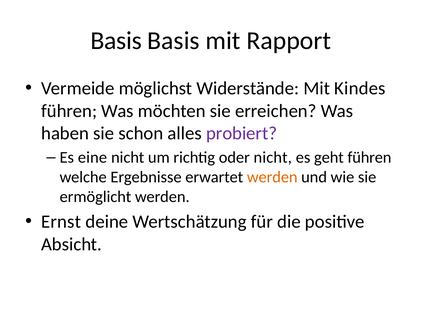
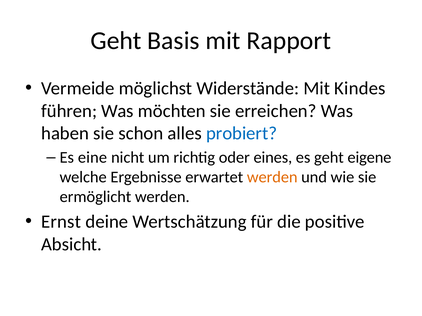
Basis at (116, 41): Basis -> Geht
probiert colour: purple -> blue
oder nicht: nicht -> eines
geht führen: führen -> eigene
